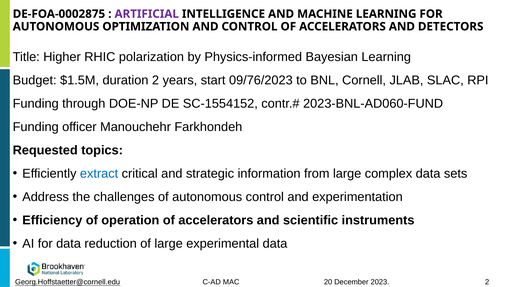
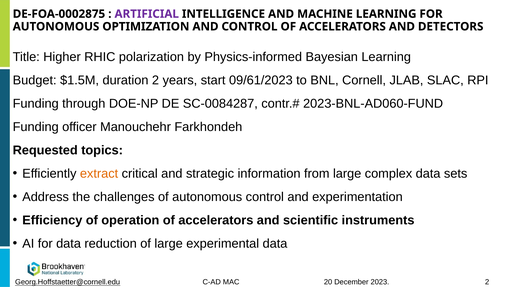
09/76/2023: 09/76/2023 -> 09/61/2023
SC-1554152: SC-1554152 -> SC-0084287
extract colour: blue -> orange
